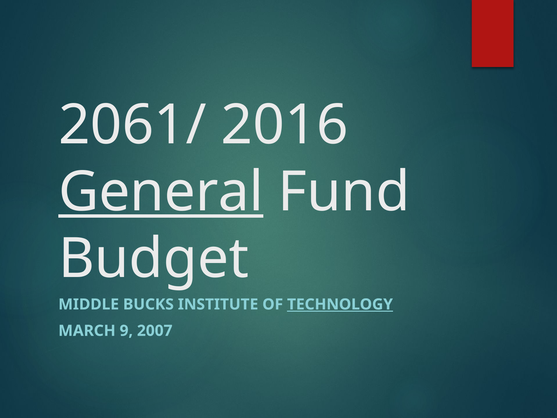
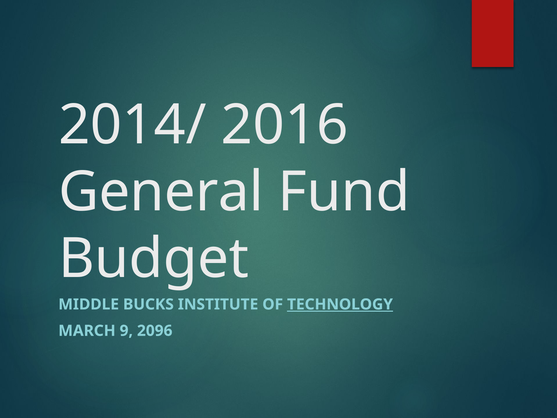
2061/: 2061/ -> 2014/
General underline: present -> none
2007: 2007 -> 2096
